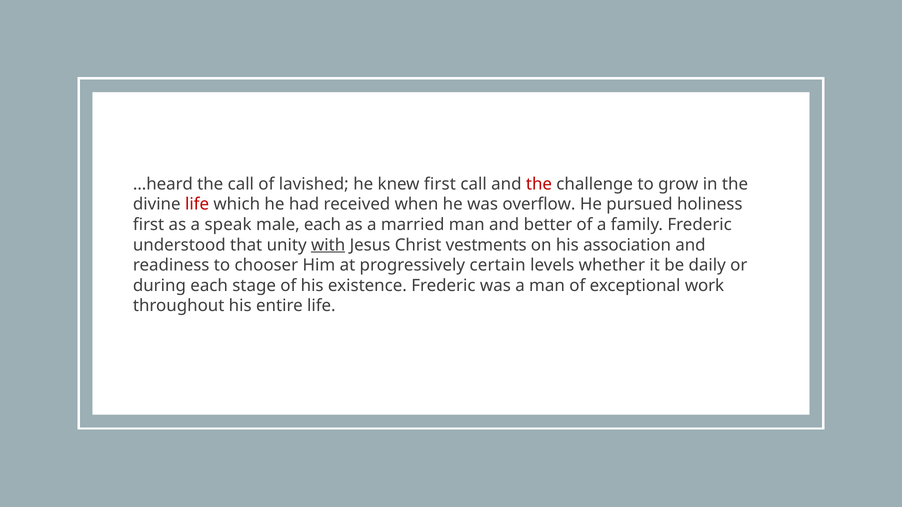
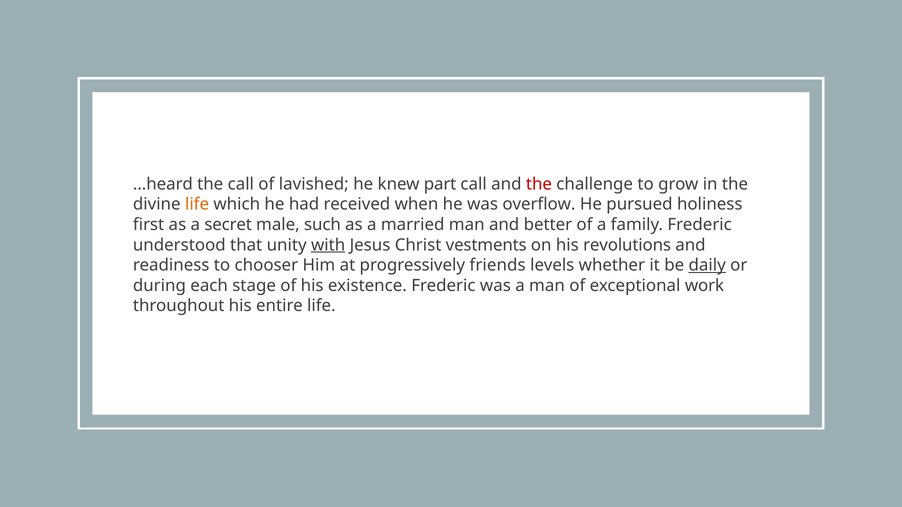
knew first: first -> part
life at (197, 205) colour: red -> orange
speak: speak -> secret
male each: each -> such
association: association -> revolutions
certain: certain -> friends
daily underline: none -> present
